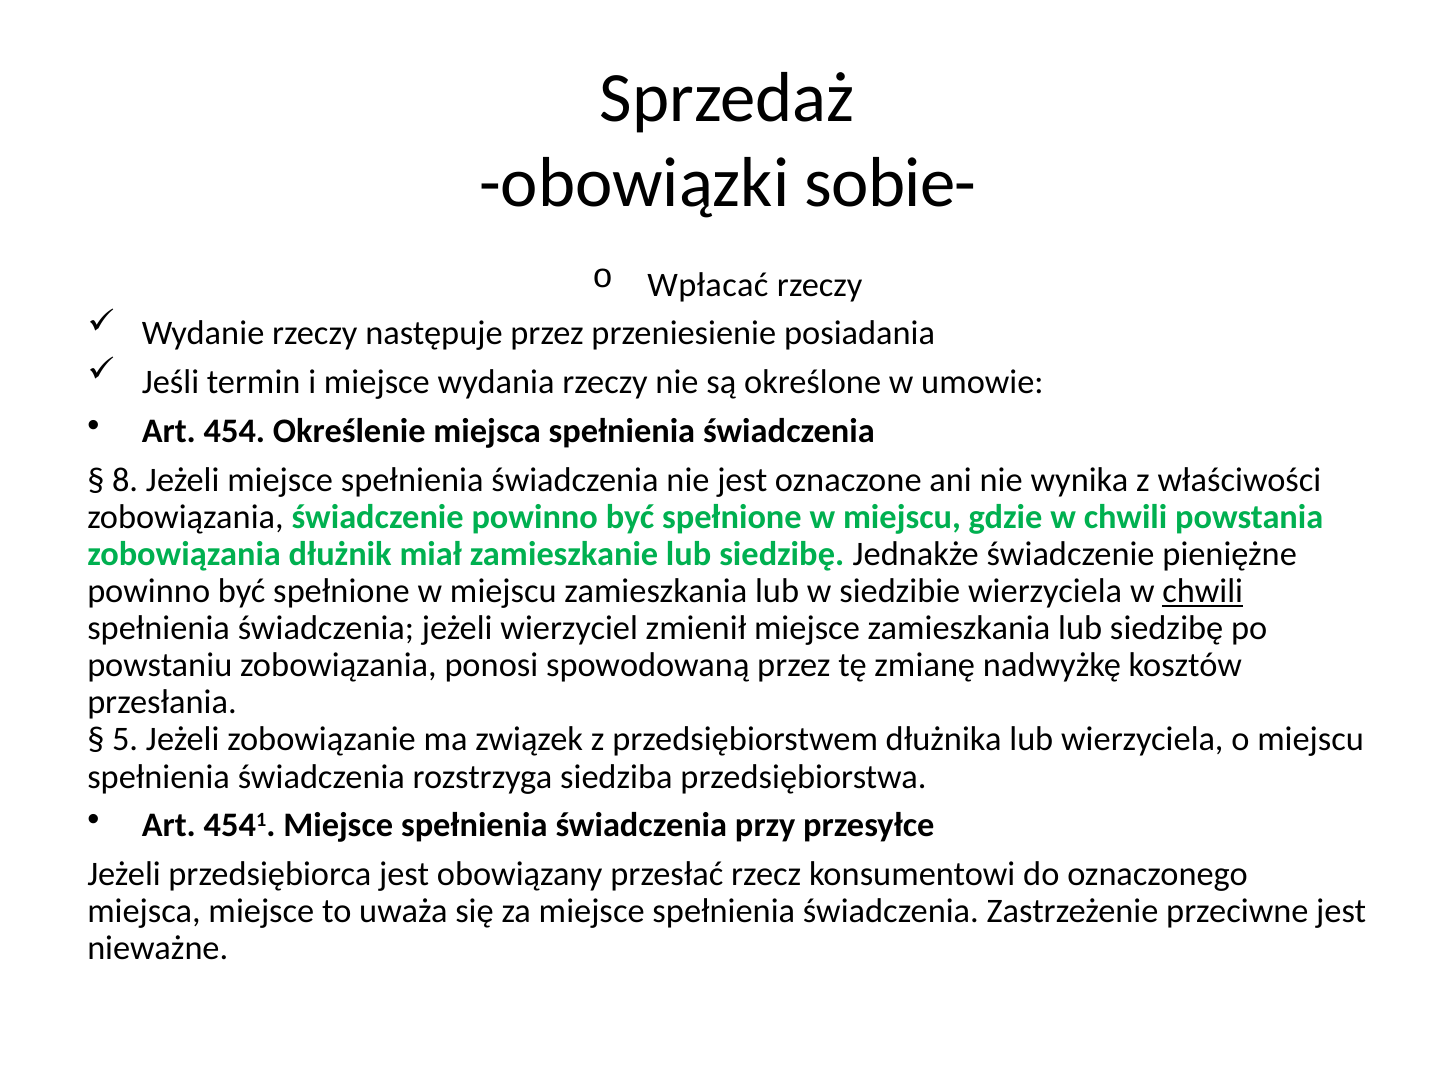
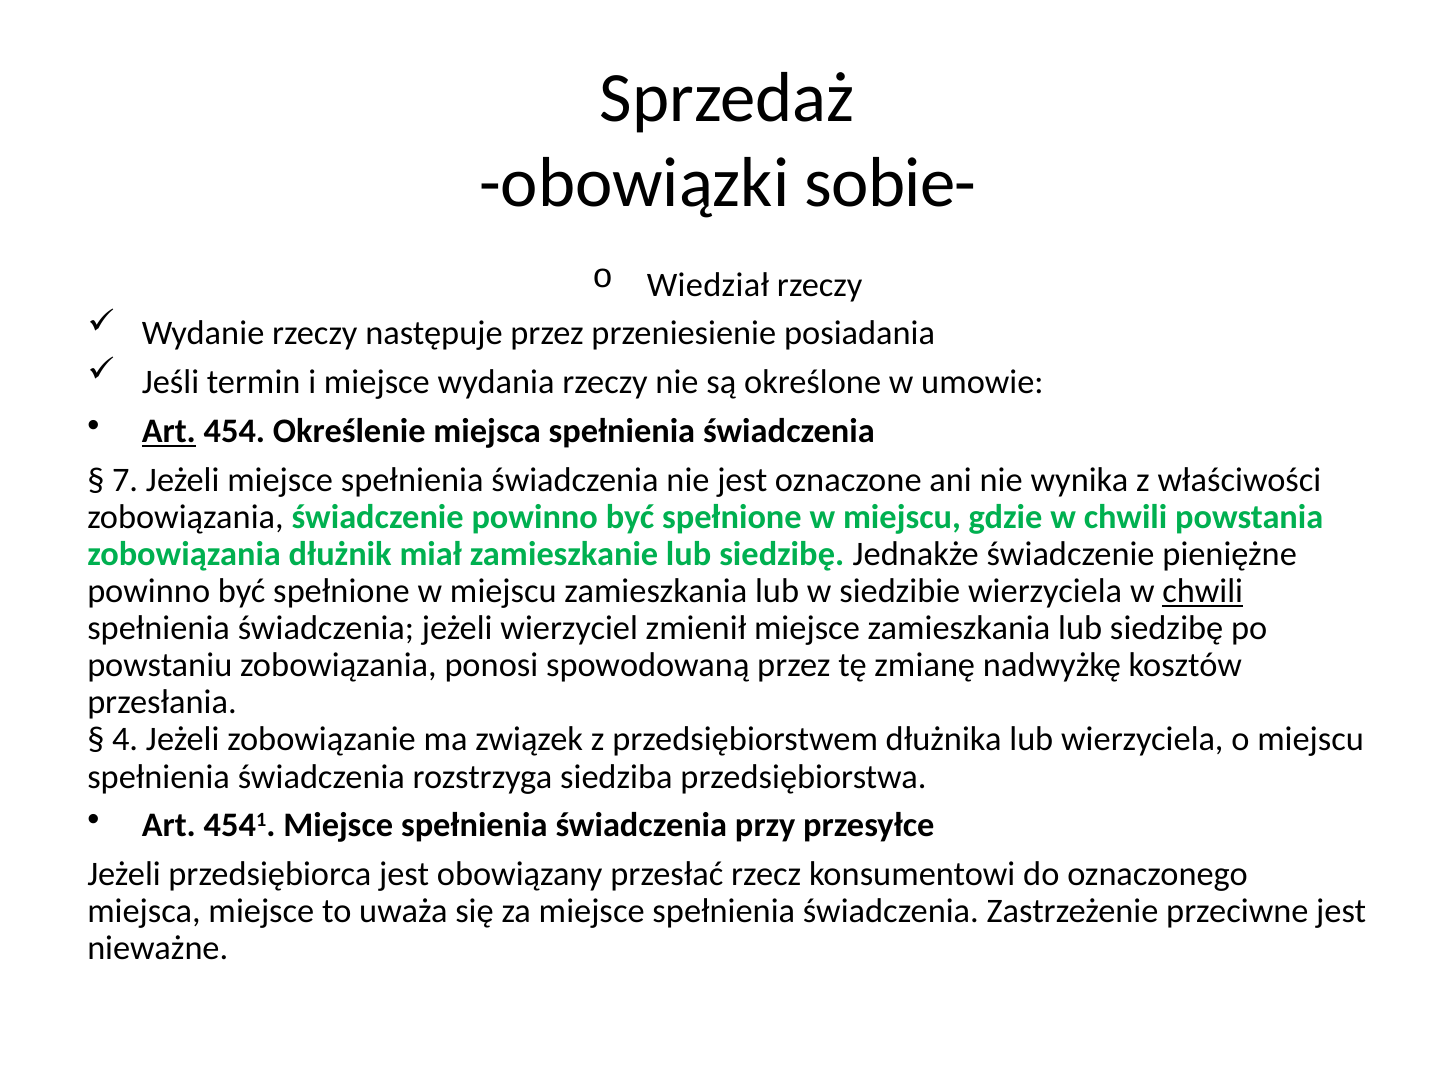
Wpłacać: Wpłacać -> Wiedział
Art at (169, 431) underline: none -> present
8: 8 -> 7
5: 5 -> 4
